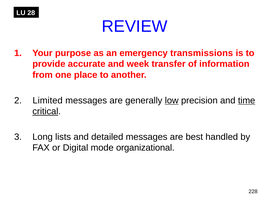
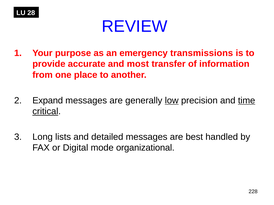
week: week -> most
Limited: Limited -> Expand
